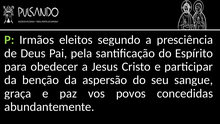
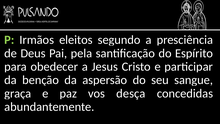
povos: povos -> desça
